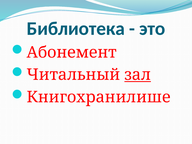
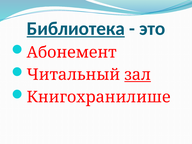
Библиотека underline: none -> present
